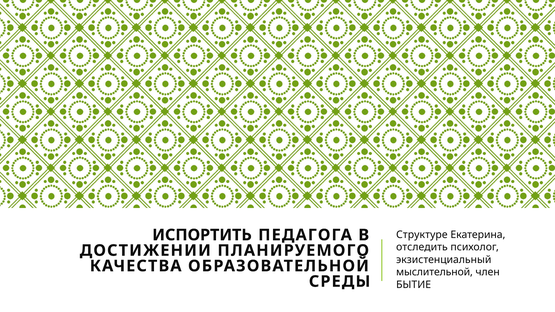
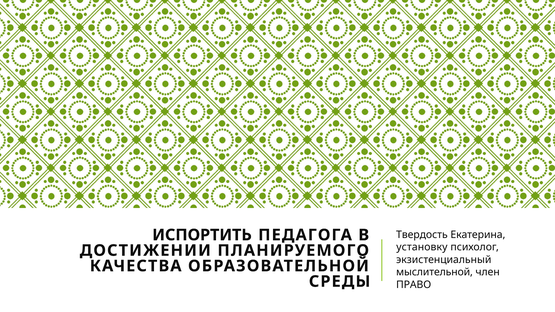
Структуре: Структуре -> Твердость
отследить: отследить -> установку
БЫТИЕ: БЫТИЕ -> ПРАВО
